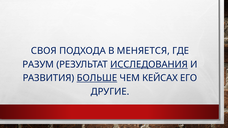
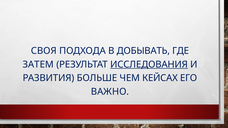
МЕНЯЕТСЯ: МЕНЯЕТСЯ -> ДОБЫВАТЬ
РАЗУМ: РАЗУМ -> ЗАТЕМ
БОЛЬШЕ underline: present -> none
ДРУГИЕ: ДРУГИЕ -> ВАЖНО
